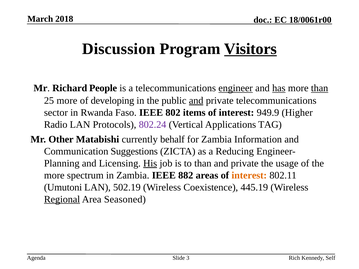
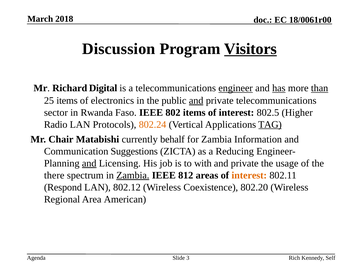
People: People -> Digital
25 more: more -> items
developing: developing -> electronics
949.9: 949.9 -> 802.5
802.24 colour: purple -> orange
TAG underline: none -> present
Other: Other -> Chair
and at (89, 163) underline: none -> present
His underline: present -> none
to than: than -> with
more at (54, 175): more -> there
Zambia at (133, 175) underline: none -> present
882: 882 -> 812
Umutoni: Umutoni -> Respond
502.19: 502.19 -> 802.12
445.19: 445.19 -> 802.20
Regional underline: present -> none
Seasoned: Seasoned -> American
